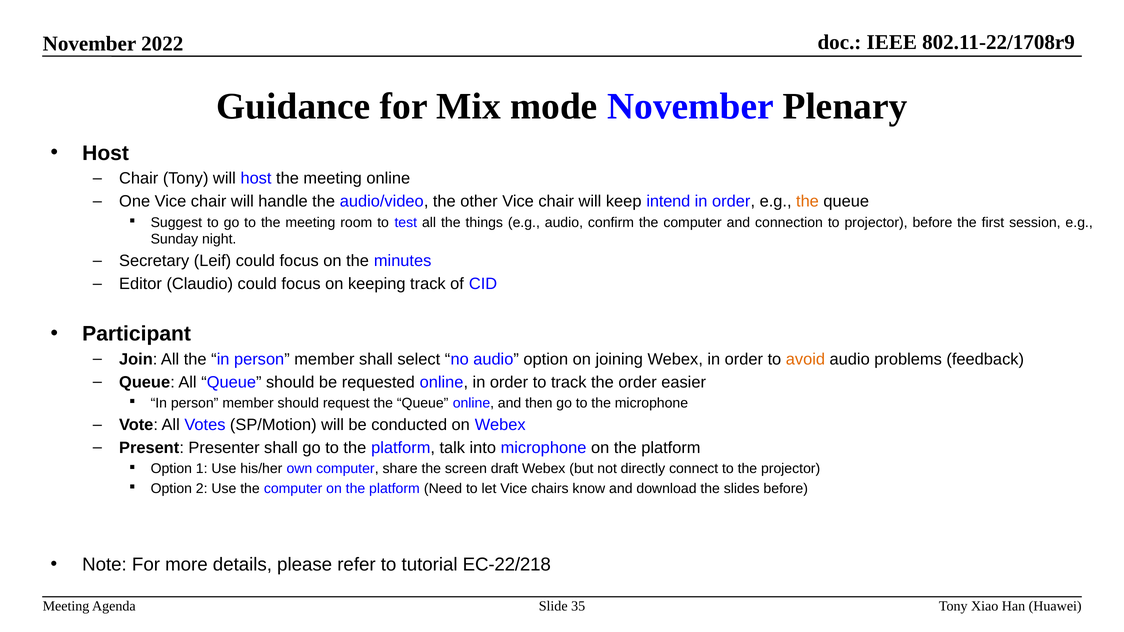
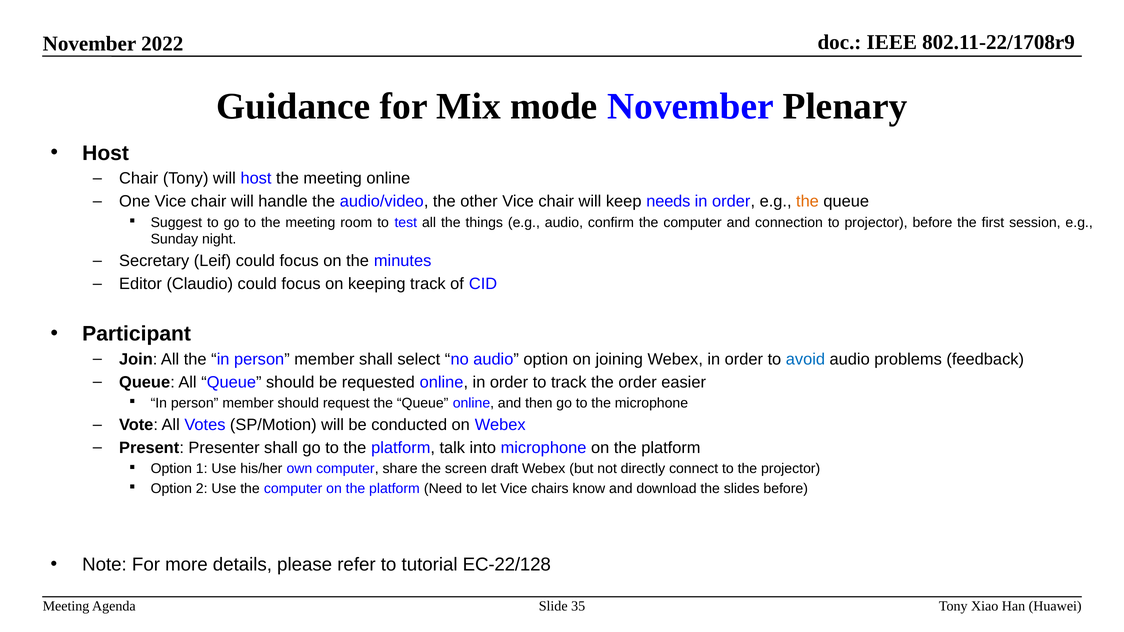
intend: intend -> needs
avoid colour: orange -> blue
EC-22/218: EC-22/218 -> EC-22/128
